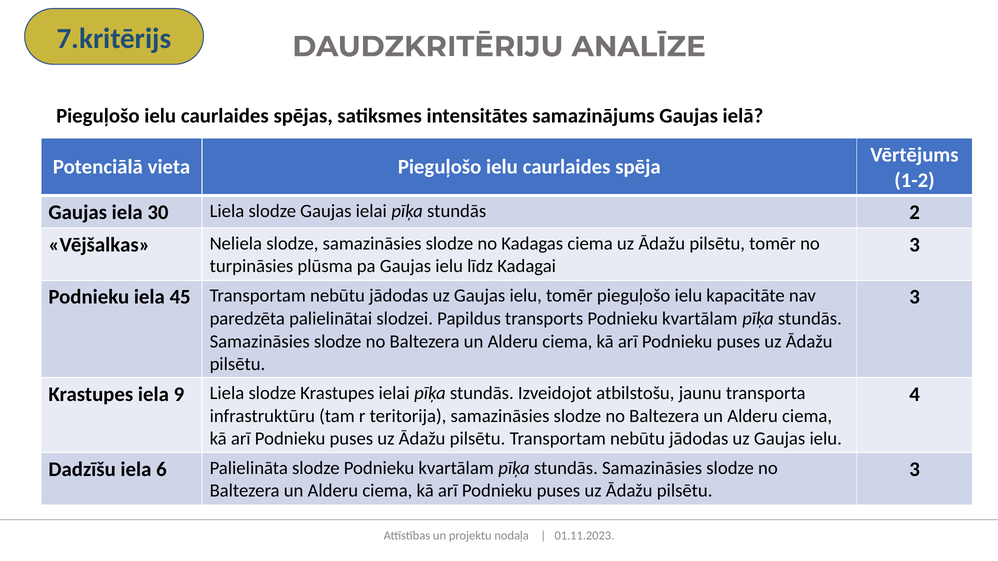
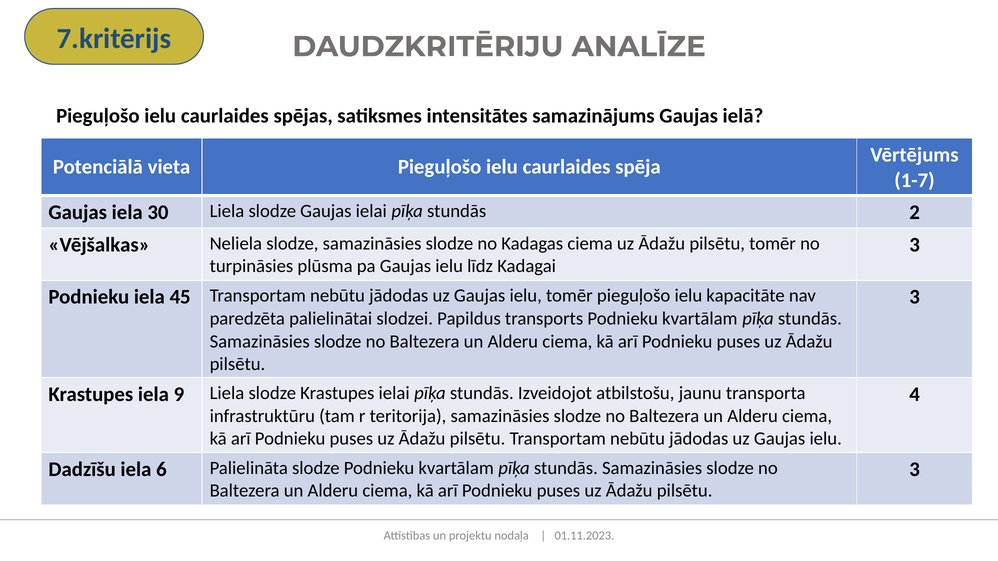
1-2: 1-2 -> 1-7
